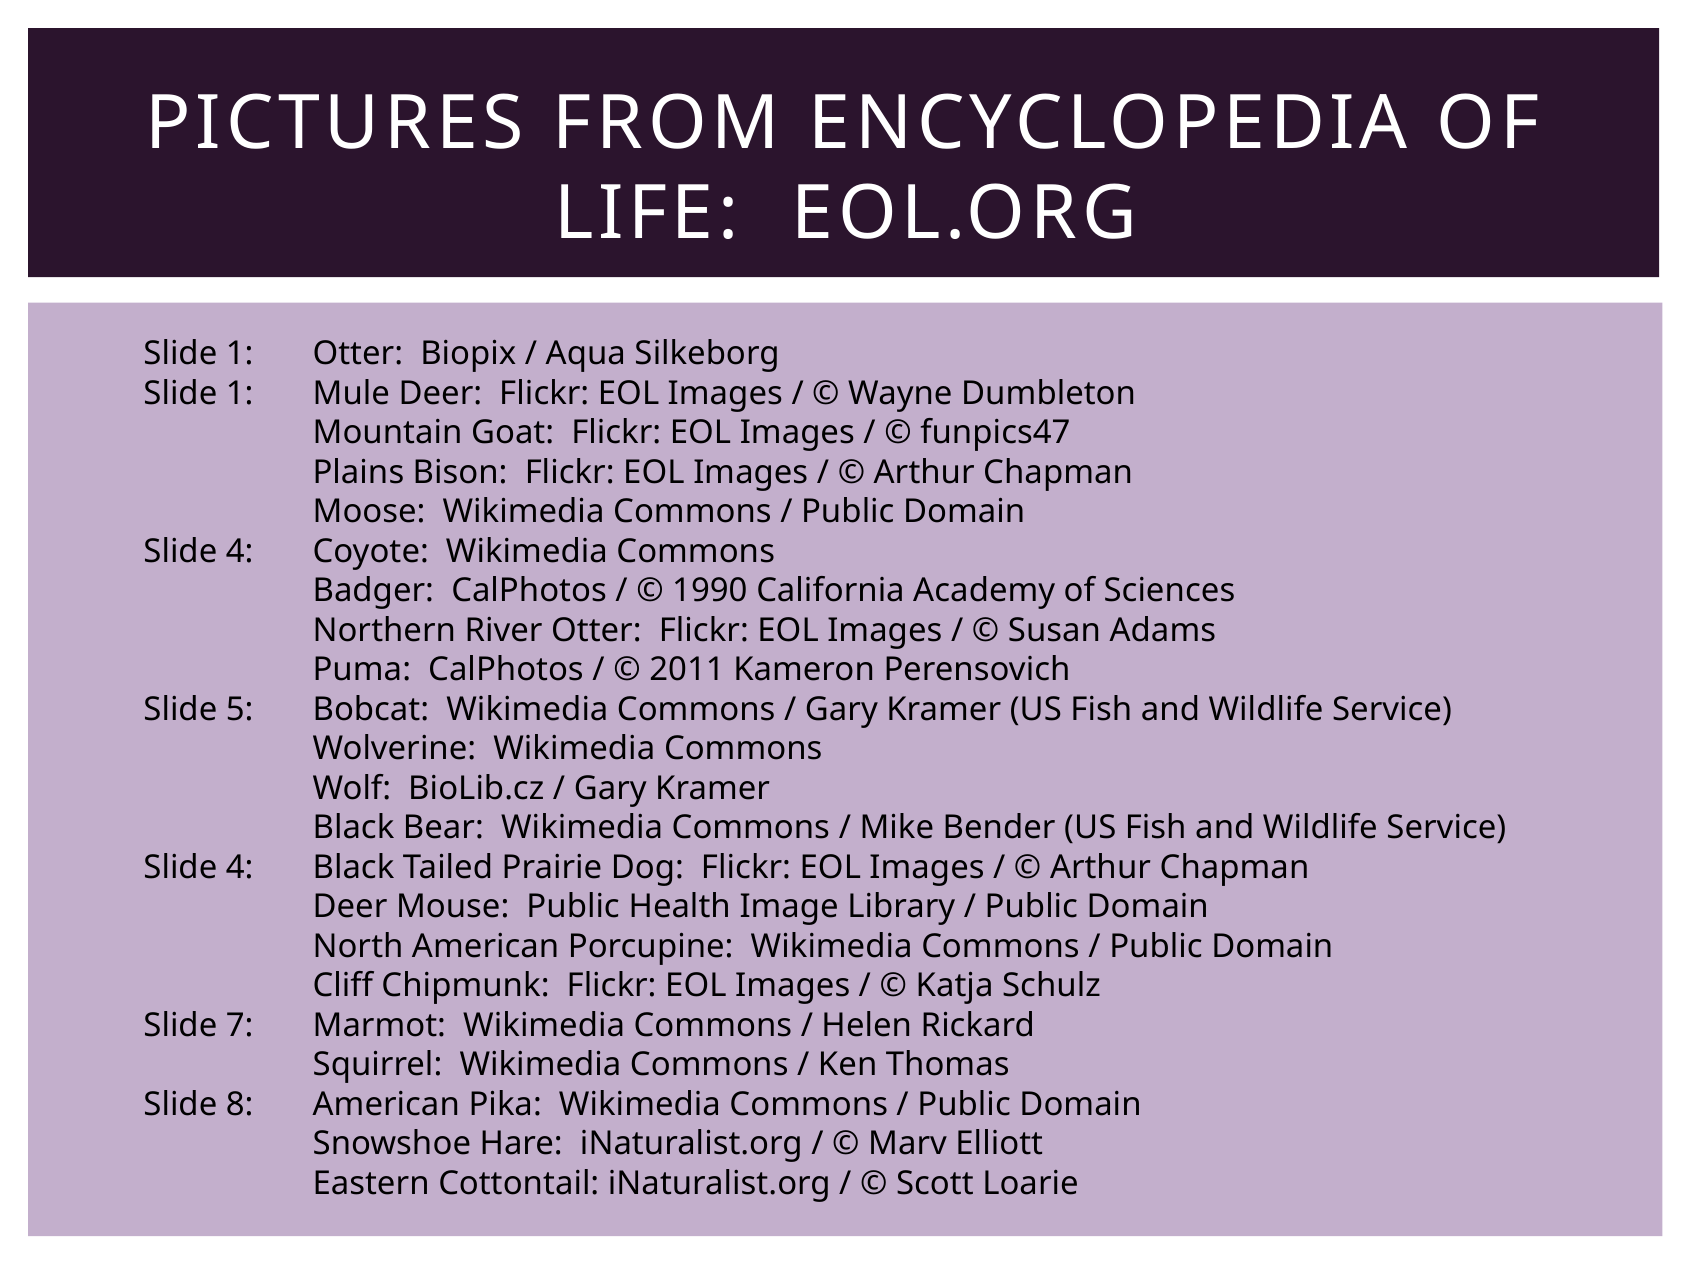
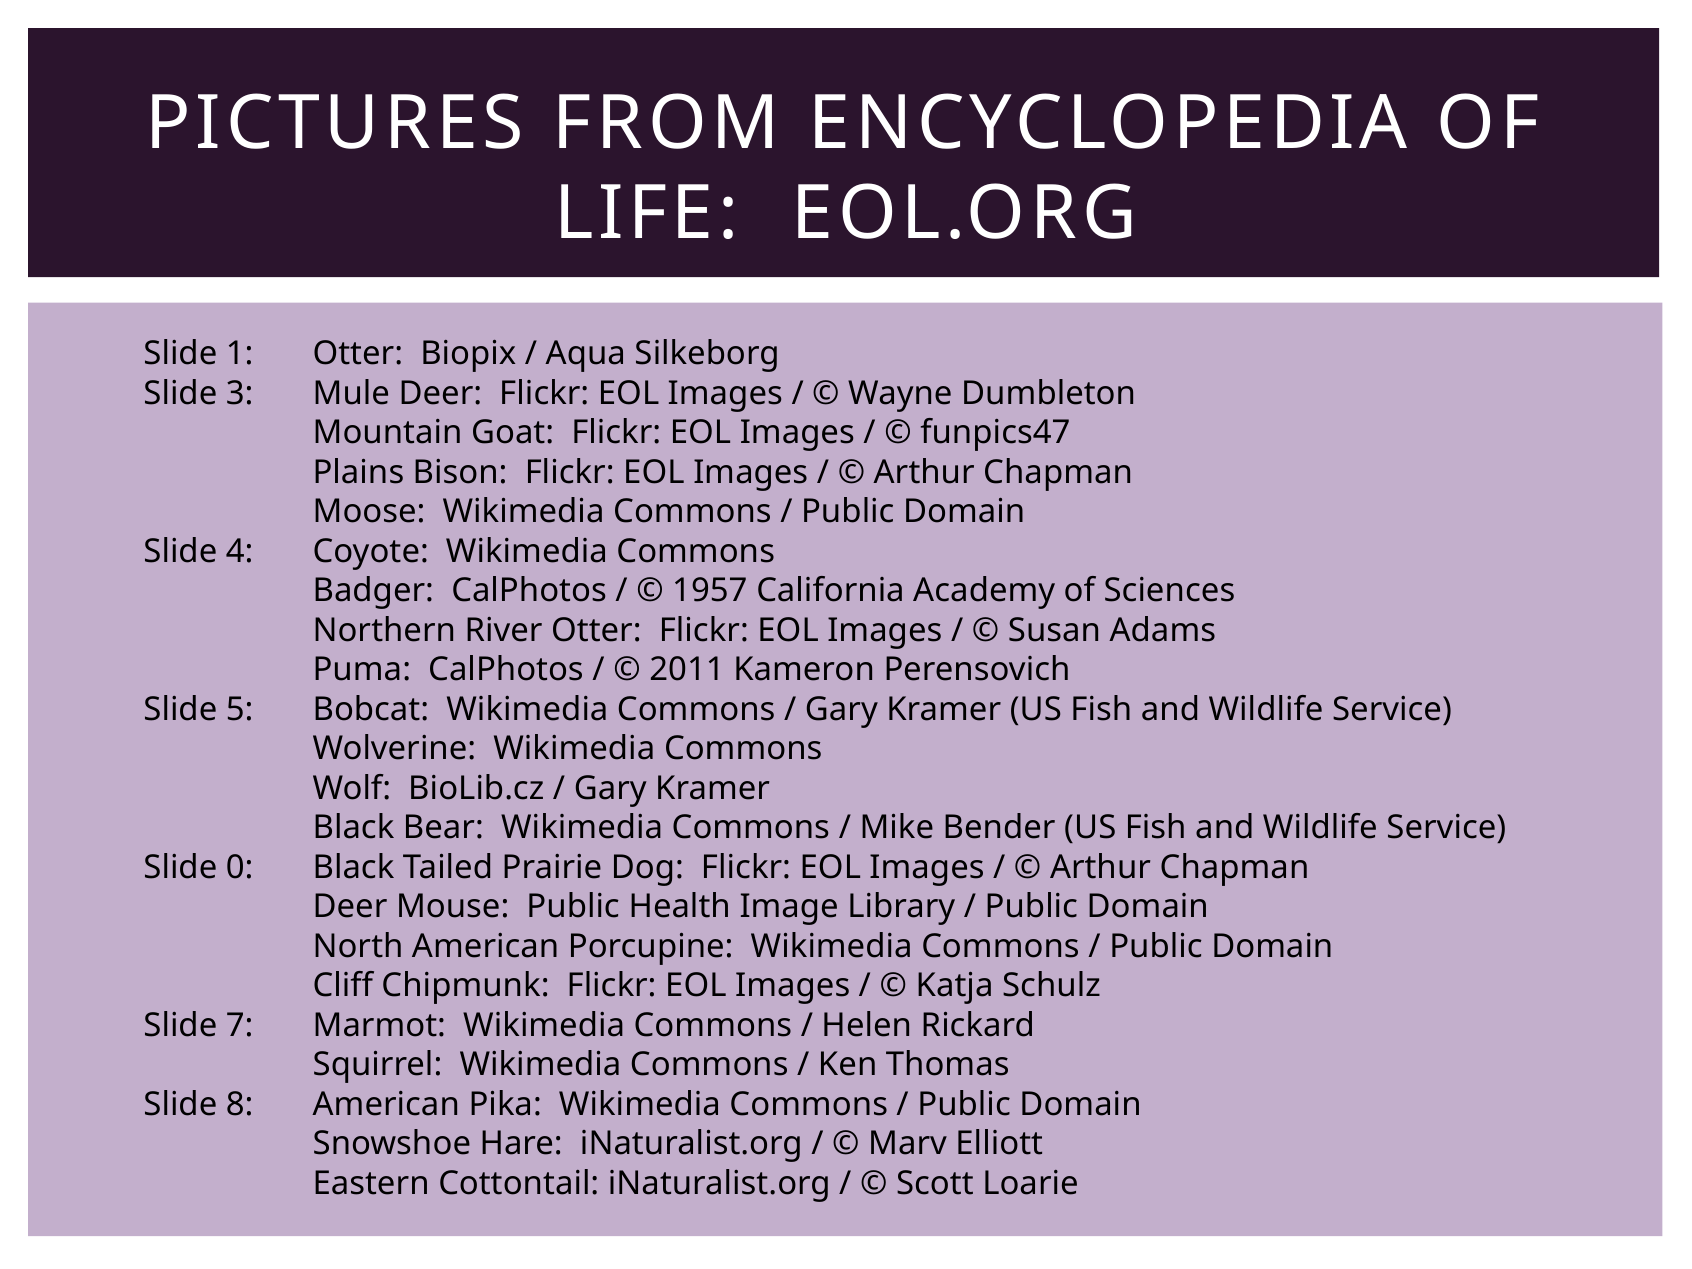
1 at (240, 393): 1 -> 3
1990: 1990 -> 1957
4 at (240, 867): 4 -> 0
